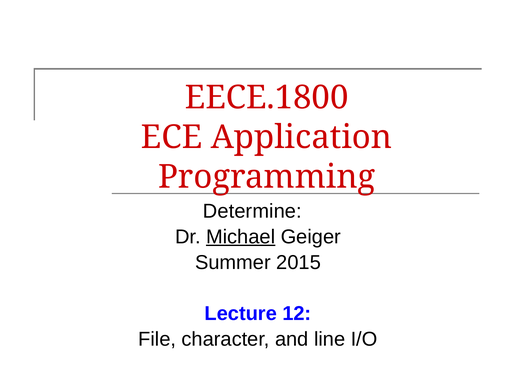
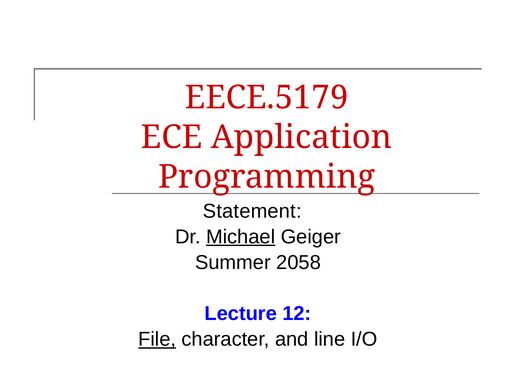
EECE.1800: EECE.1800 -> EECE.5179
Determine: Determine -> Statement
2015: 2015 -> 2058
File underline: none -> present
